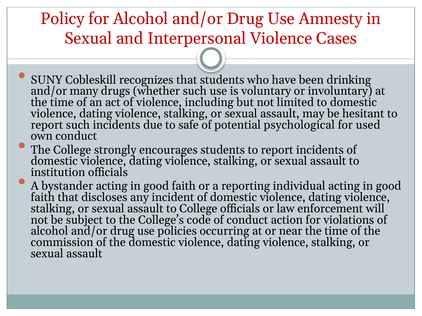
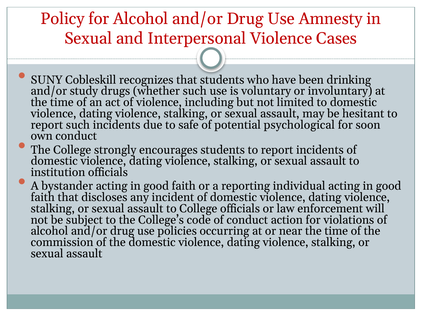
many: many -> study
used: used -> soon
